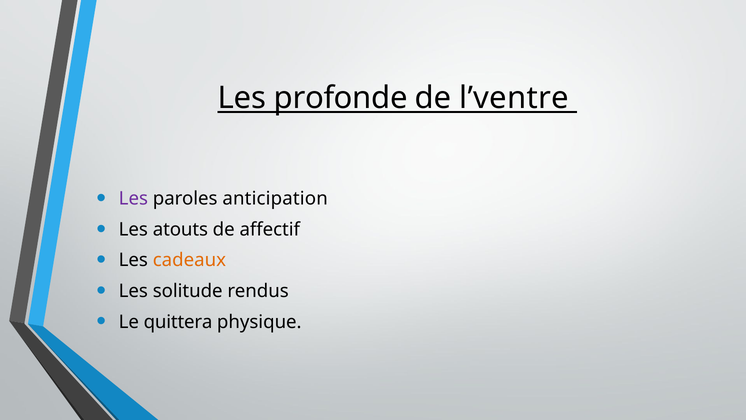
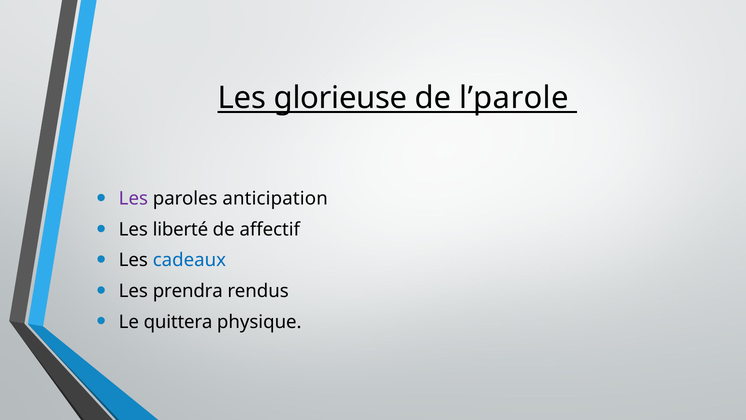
profonde: profonde -> glorieuse
l’ventre: l’ventre -> l’parole
atouts: atouts -> liberté
cadeaux colour: orange -> blue
solitude: solitude -> prendra
